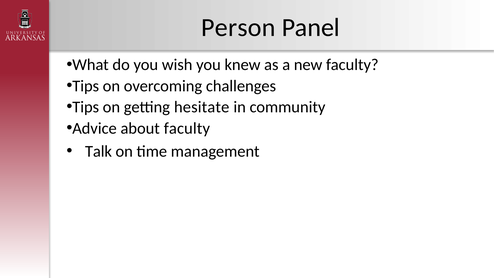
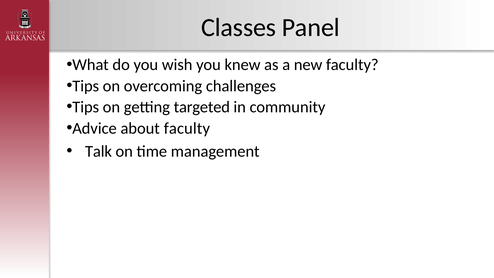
Person: Person -> Classes
hesitate: hesitate -> targeted
